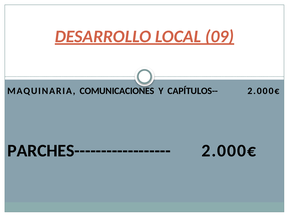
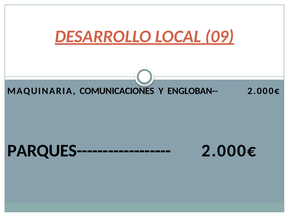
CAPÍTULOS--: CAPÍTULOS-- -> ENGLOBAN--
PARCHES------------------: PARCHES------------------ -> PARQUES------------------
